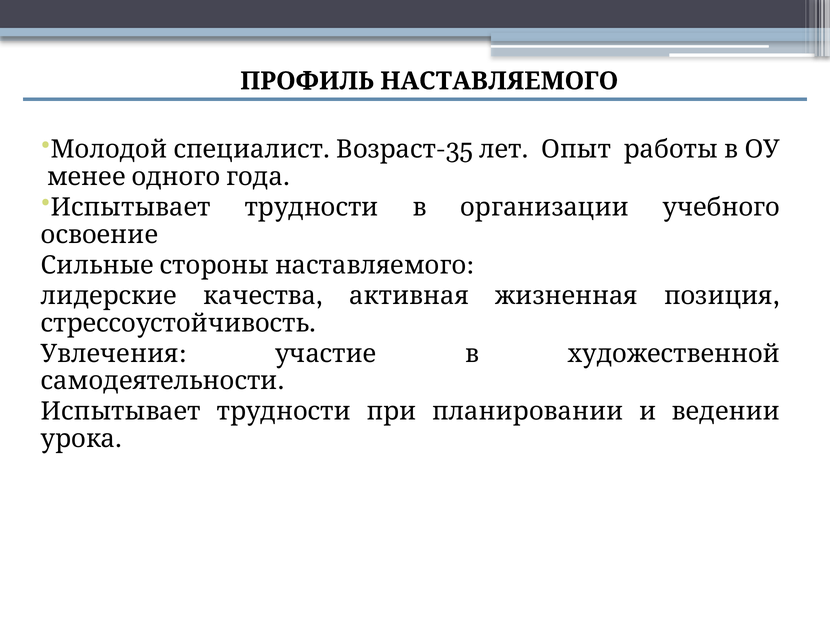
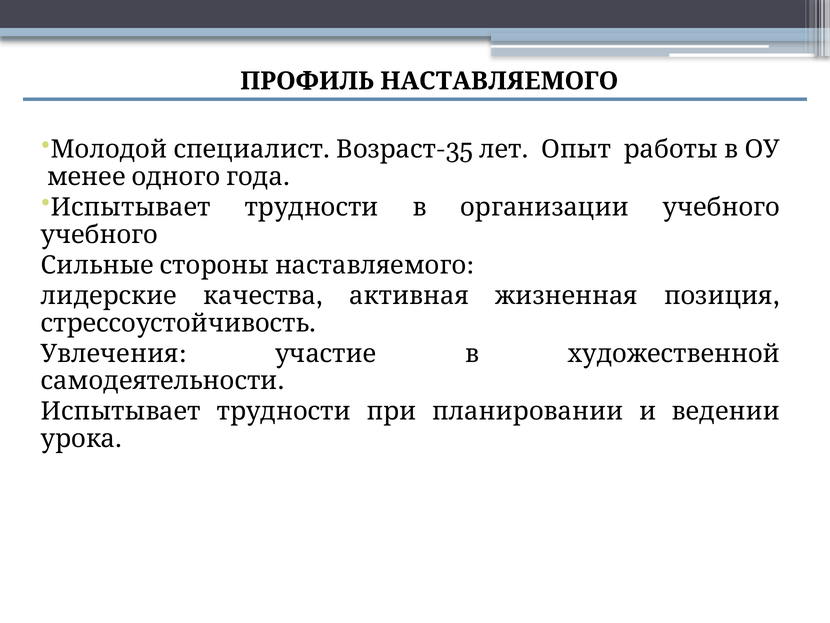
освоение at (100, 235): освоение -> учебного
